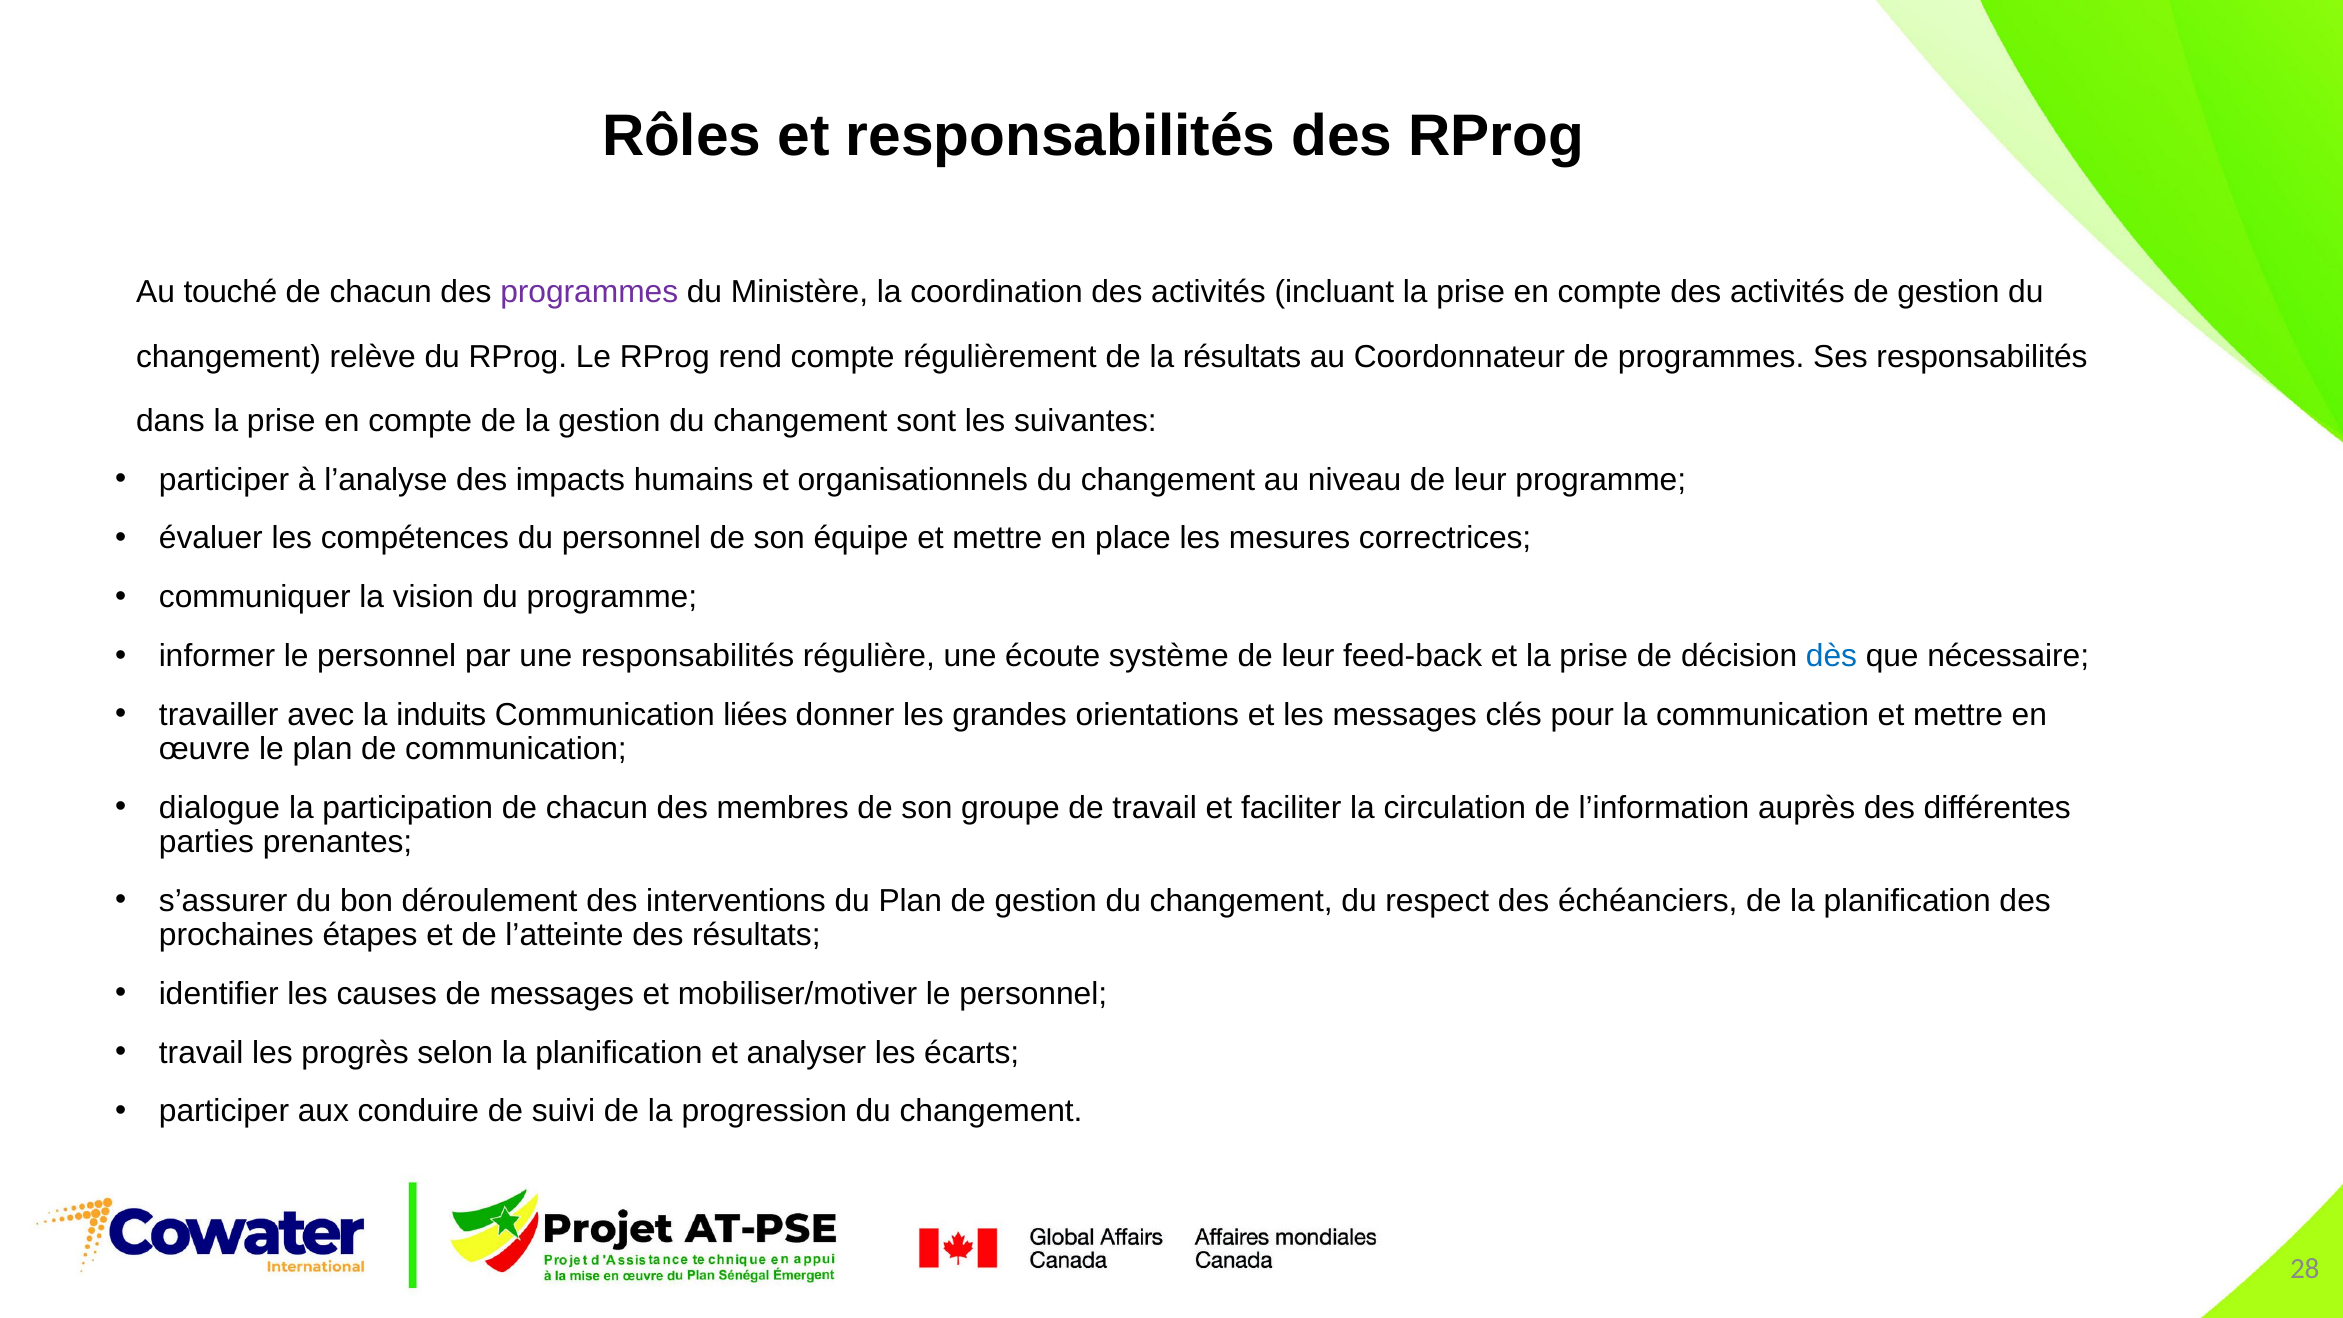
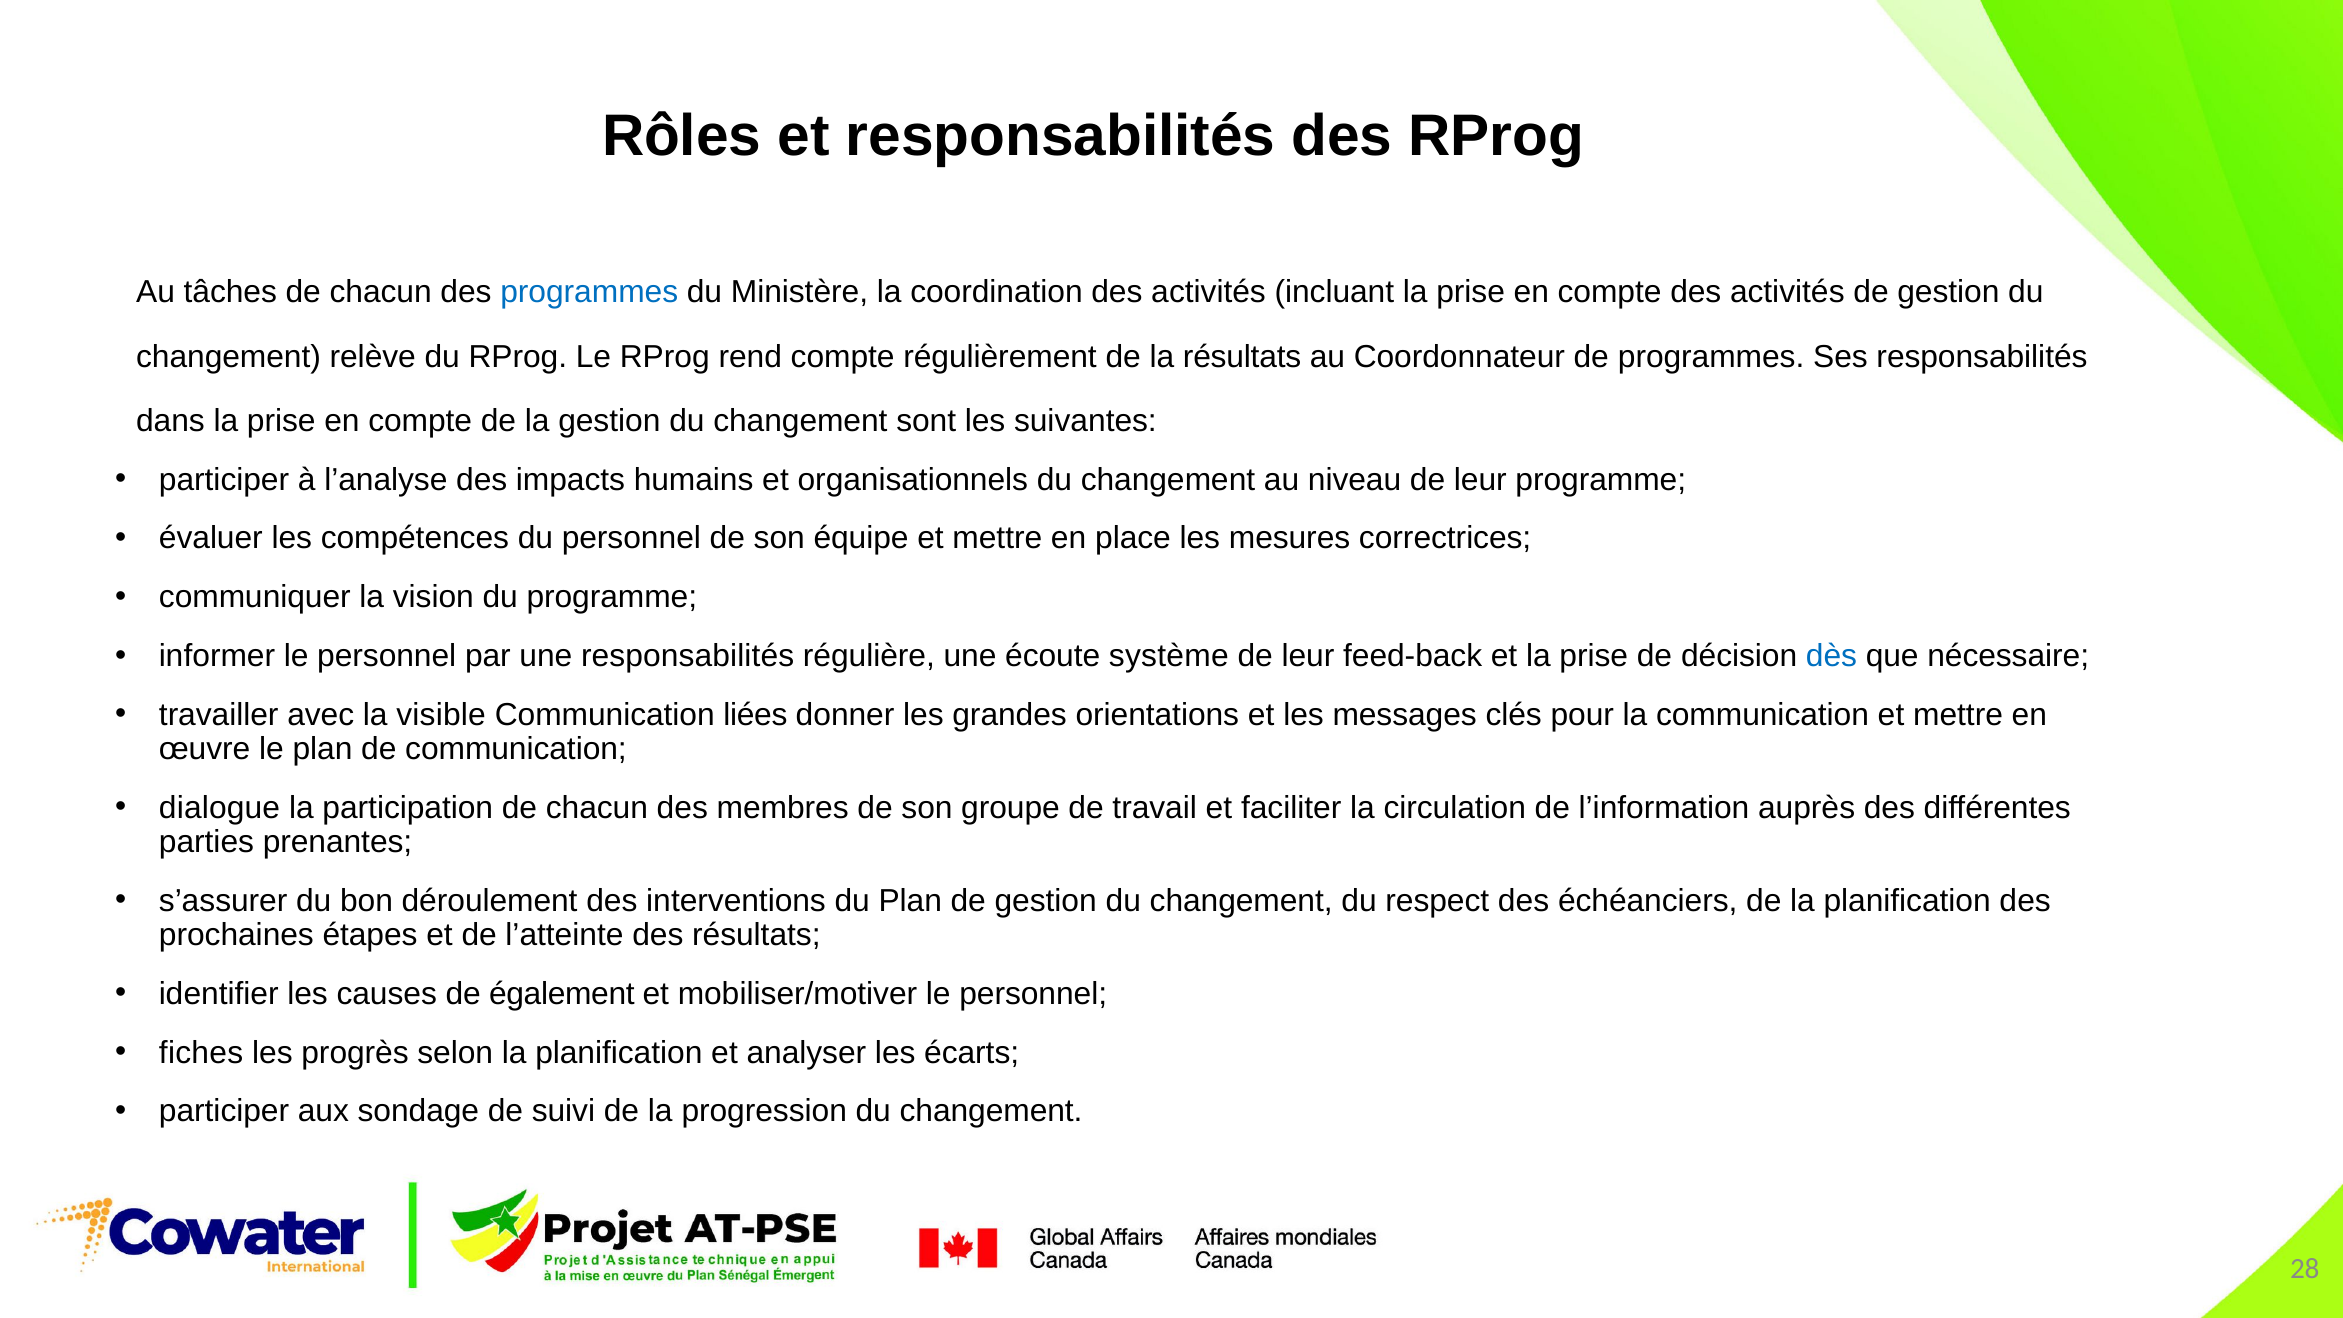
touché: touché -> tâches
programmes at (589, 292) colour: purple -> blue
induits: induits -> visible
de messages: messages -> également
travail at (201, 1053): travail -> fiches
conduire: conduire -> sondage
